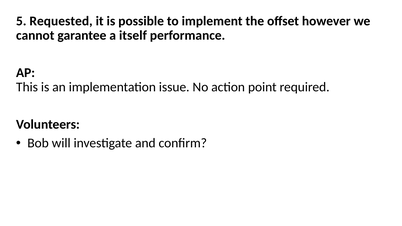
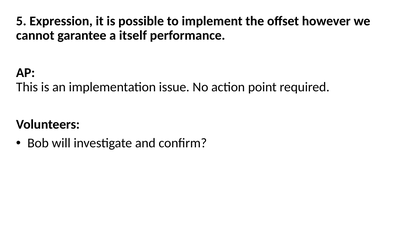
Requested: Requested -> Expression
